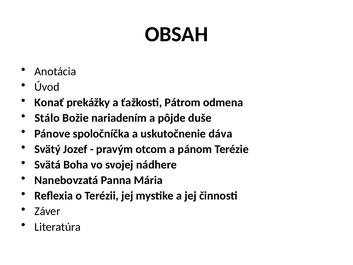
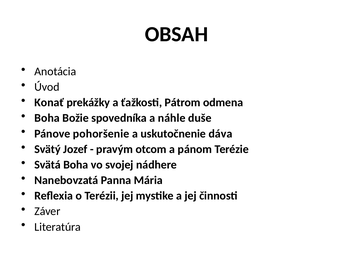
Stálo at (47, 118): Stálo -> Boha
nariadením: nariadením -> spovedníka
pôjde: pôjde -> náhle
spoločníčka: spoločníčka -> pohoršenie
